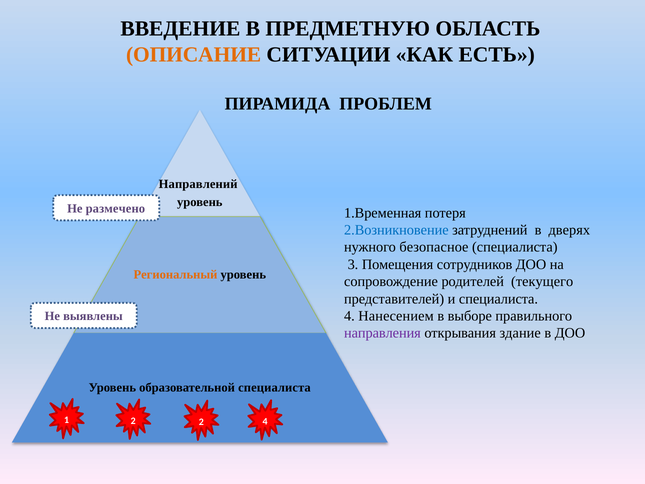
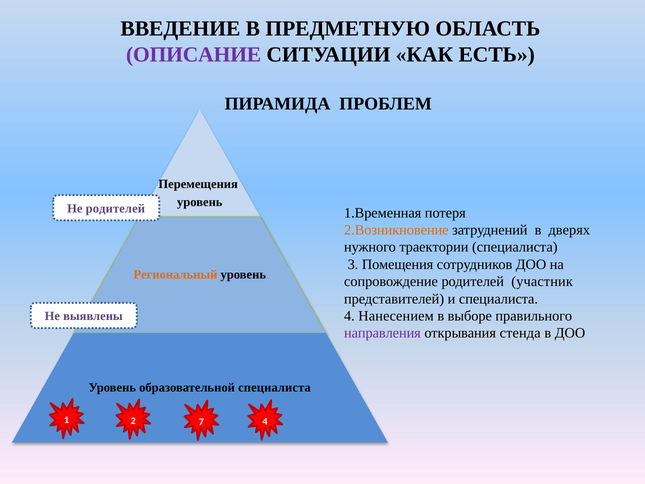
ОПИСАНИЕ colour: orange -> purple
Направлений: Направлений -> Перемещения
Не размечено: размечено -> родителей
2.Возникновение colour: blue -> orange
безопасное: безопасное -> траектории
текущего: текущего -> участник
здание: здание -> стенда
2 2: 2 -> 7
